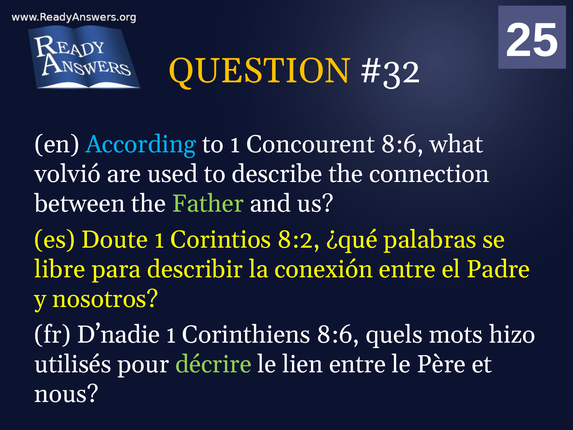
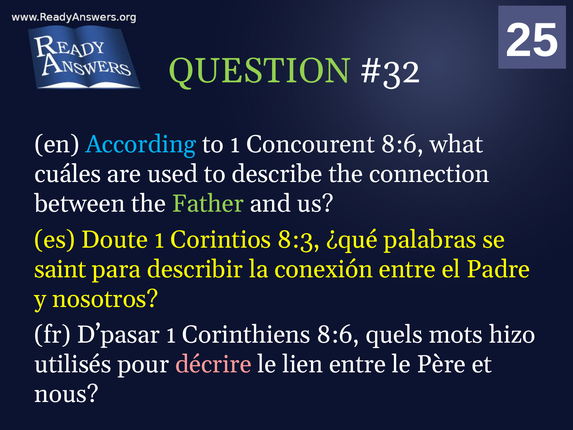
QUESTION colour: yellow -> light green
volvió: volvió -> cuáles
8:2: 8:2 -> 8:3
libre: libre -> saint
D’nadie: D’nadie -> D’pasar
décrire colour: light green -> pink
